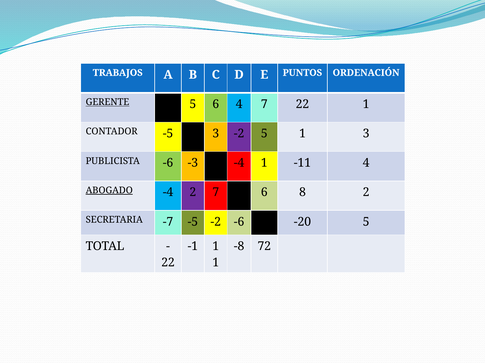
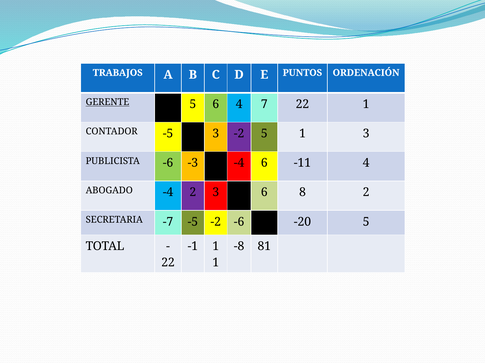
-4 1: 1 -> 6
ABOGADO underline: present -> none
2 7: 7 -> 3
72: 72 -> 81
